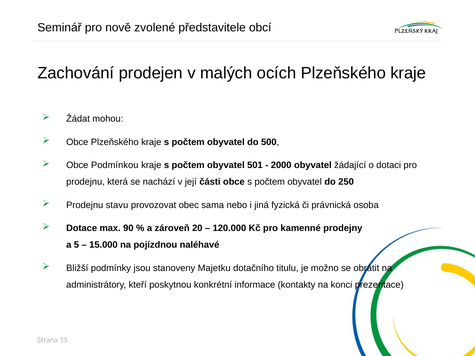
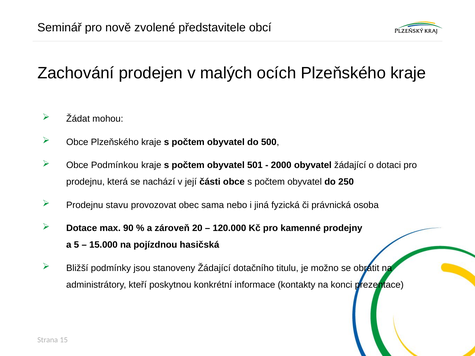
naléhavé: naléhavé -> hasičská
stanoveny Majetku: Majetku -> Žádající
